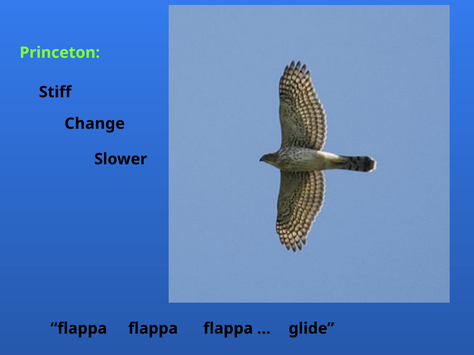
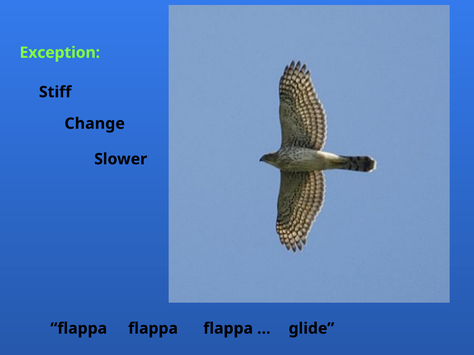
Princeton: Princeton -> Exception
